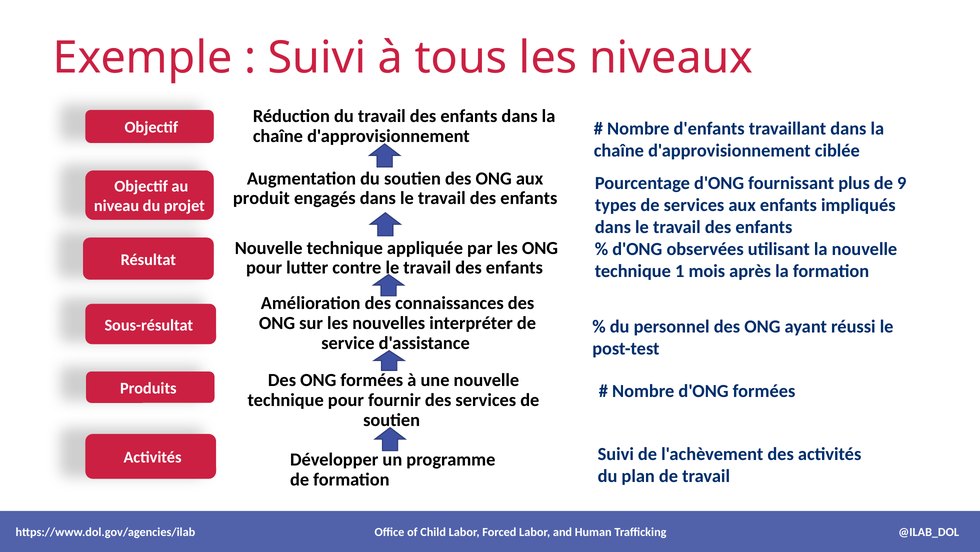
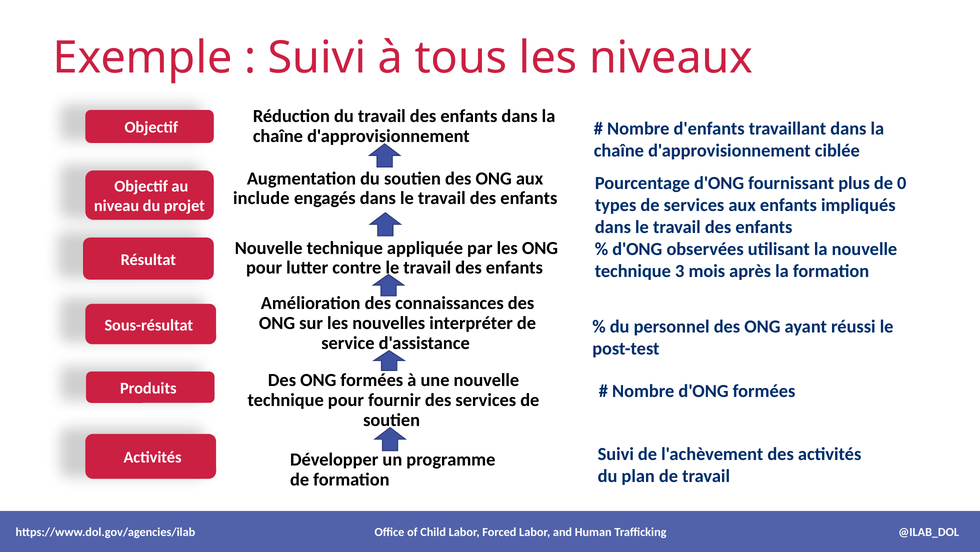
9: 9 -> 0
produit: produit -> include
1: 1 -> 3
